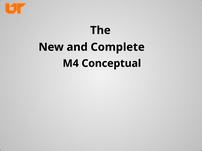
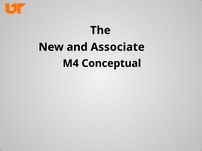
Complete: Complete -> Associate
